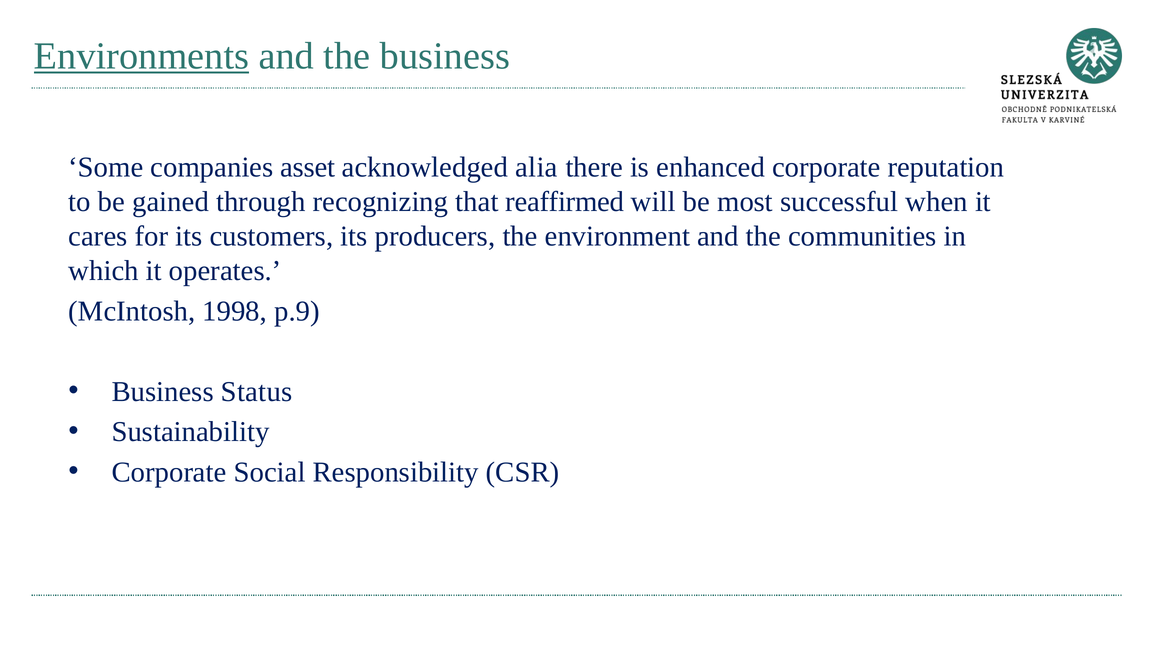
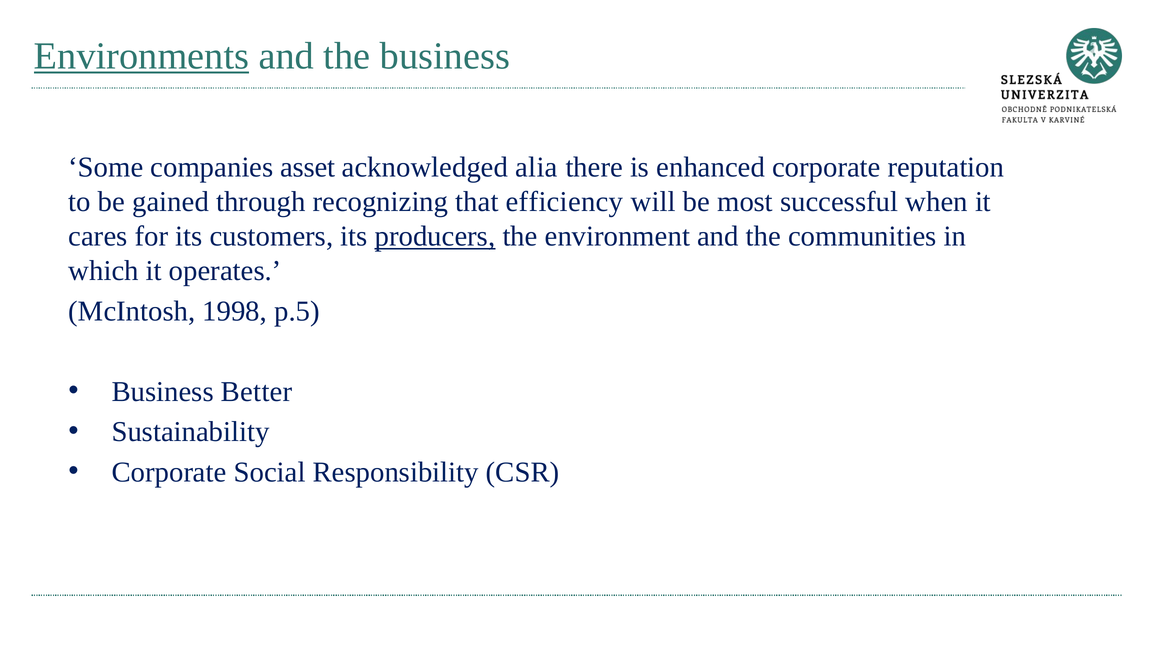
reaffirmed: reaffirmed -> efficiency
producers underline: none -> present
p.9: p.9 -> p.5
Status: Status -> Better
